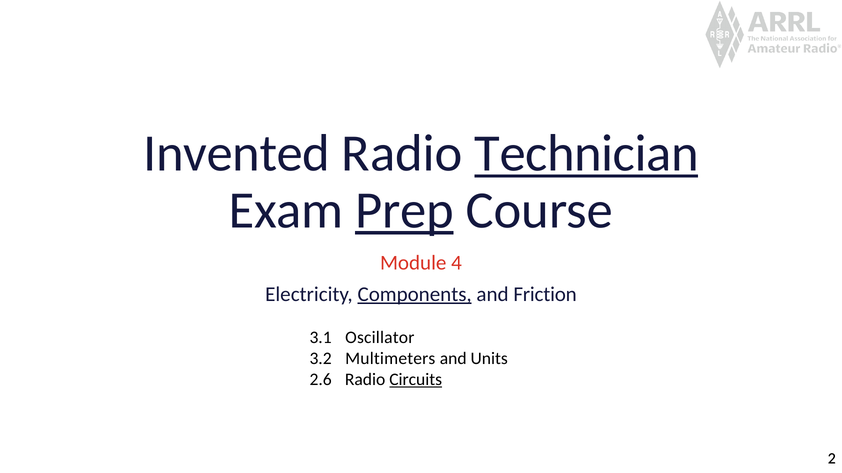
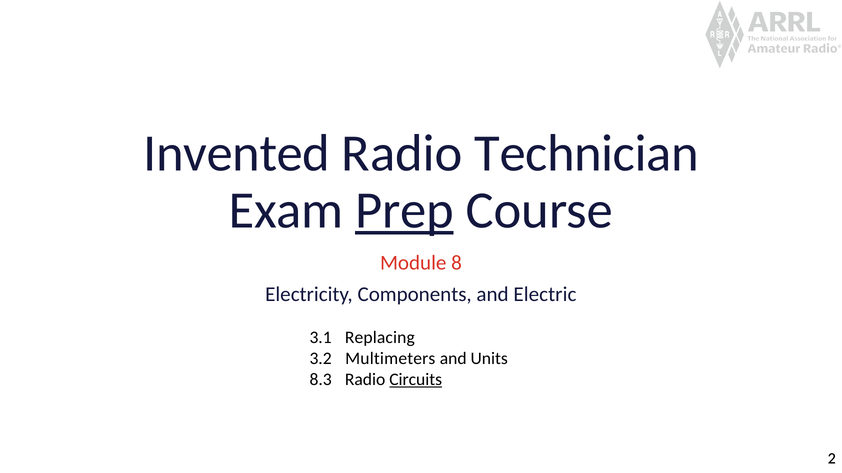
Technician underline: present -> none
4: 4 -> 8
Components underline: present -> none
Friction: Friction -> Electric
Oscillator: Oscillator -> Replacing
2.6: 2.6 -> 8.3
